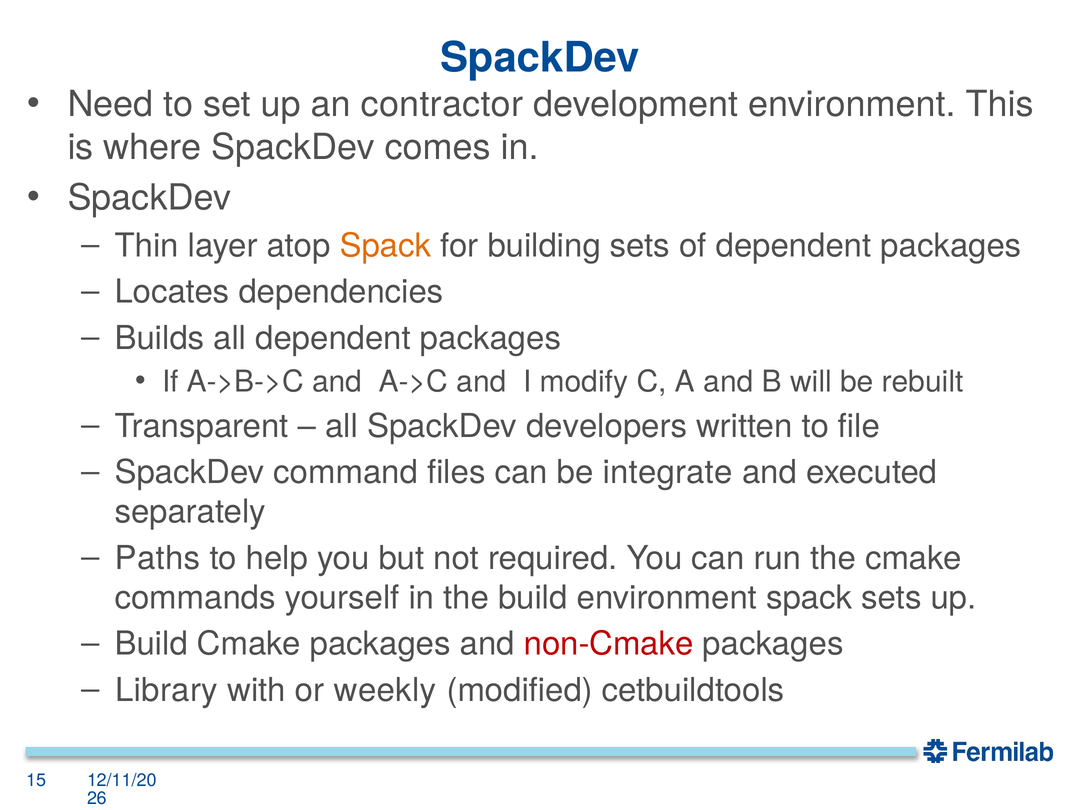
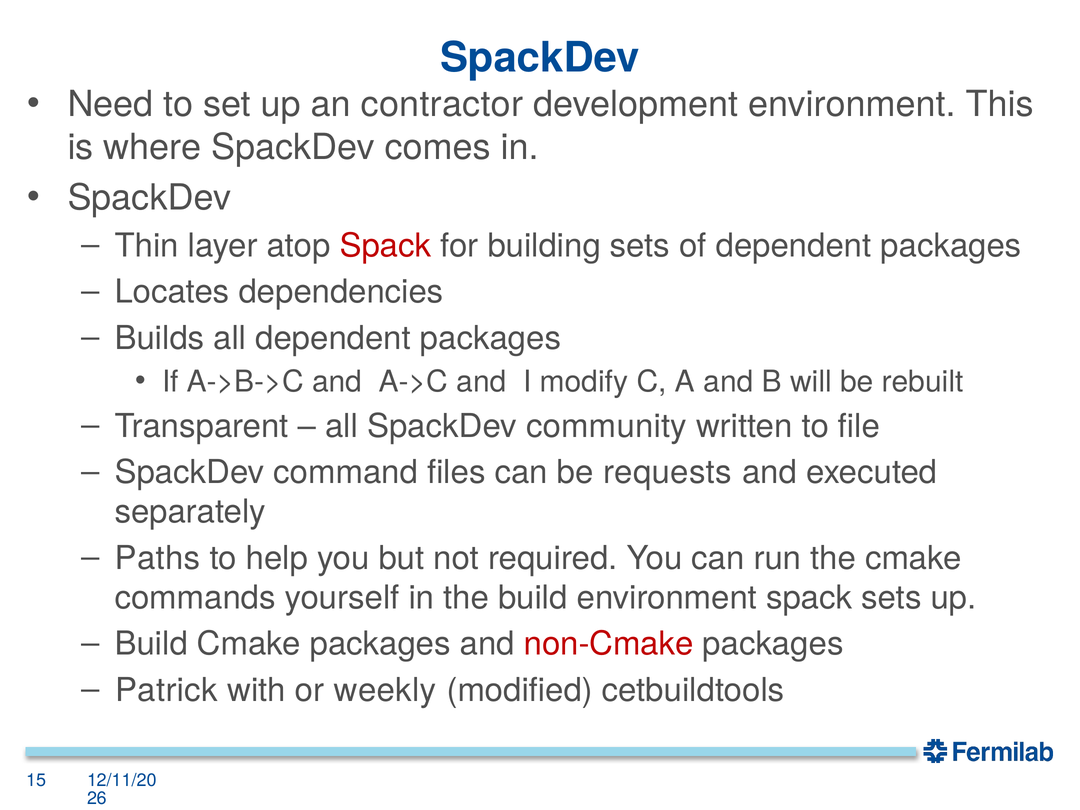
Spack at (385, 246) colour: orange -> red
developers: developers -> community
integrate: integrate -> requests
Library: Library -> Patrick
